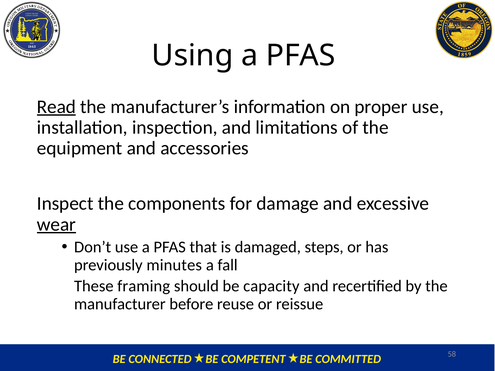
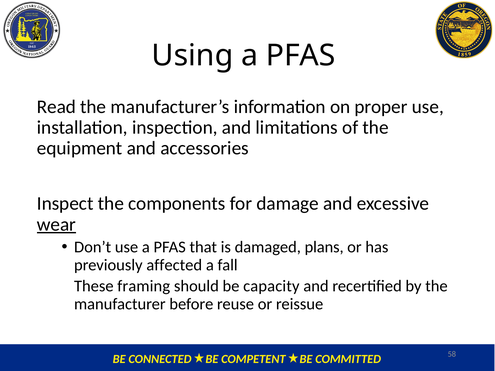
Read underline: present -> none
steps: steps -> plans
minutes: minutes -> affected
